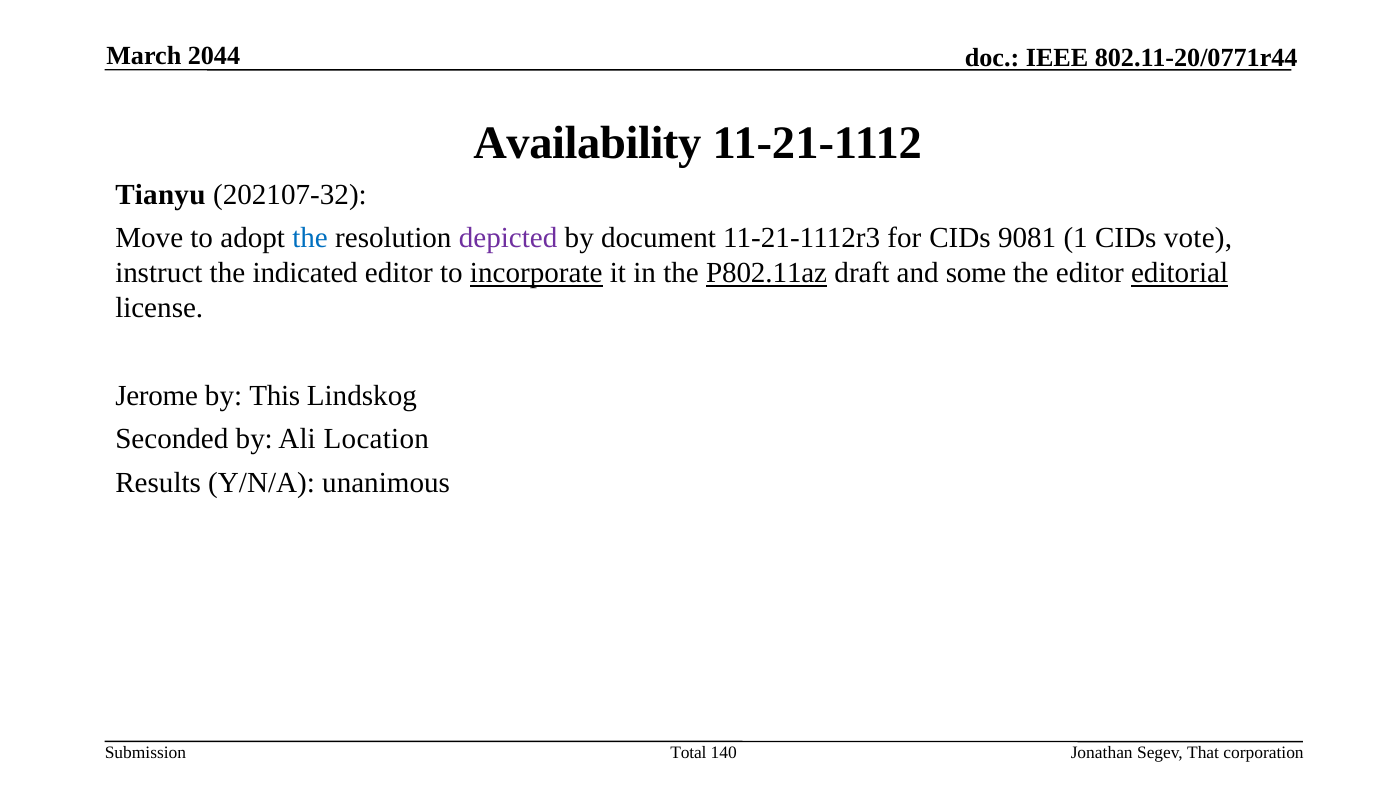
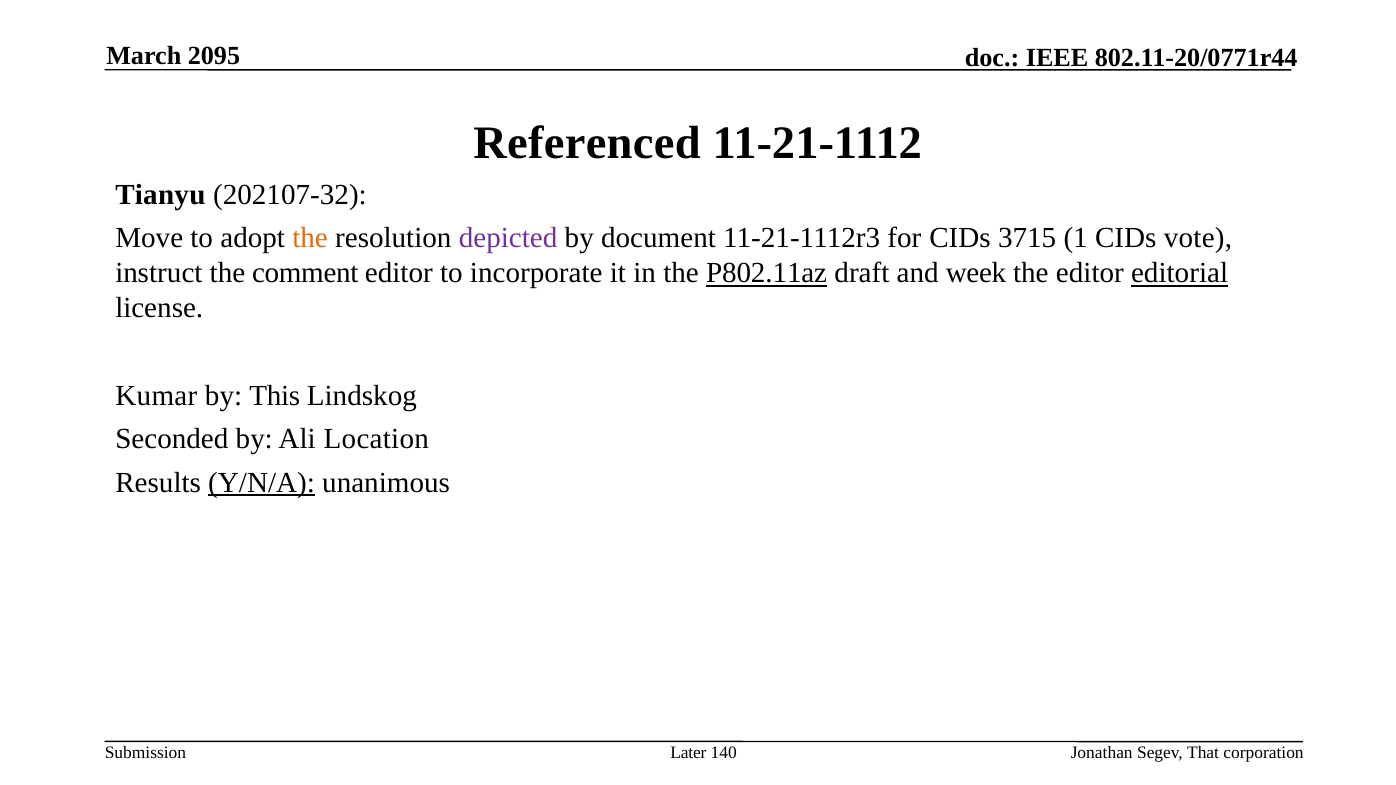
2044: 2044 -> 2095
Availability: Availability -> Referenced
the at (310, 238) colour: blue -> orange
9081: 9081 -> 3715
indicated: indicated -> comment
incorporate underline: present -> none
some: some -> week
Jerome: Jerome -> Kumar
Y/N/A underline: none -> present
Total: Total -> Later
